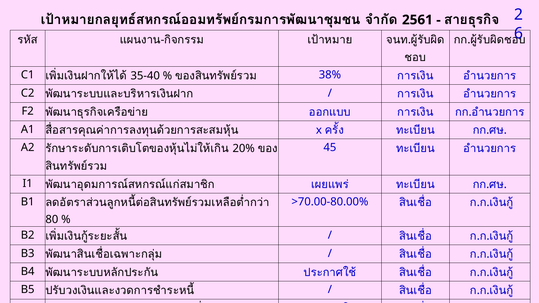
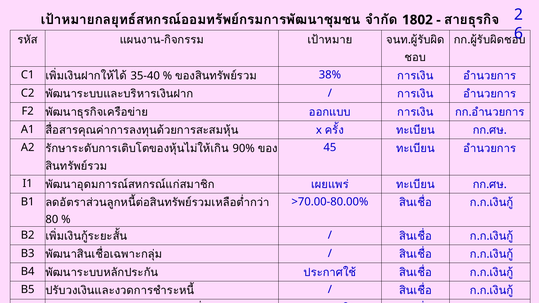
2561: 2561 -> 1802
20%: 20% -> 90%
